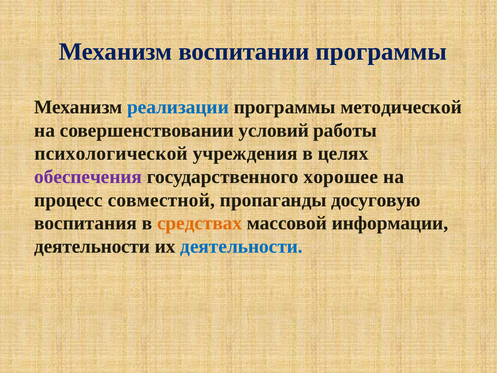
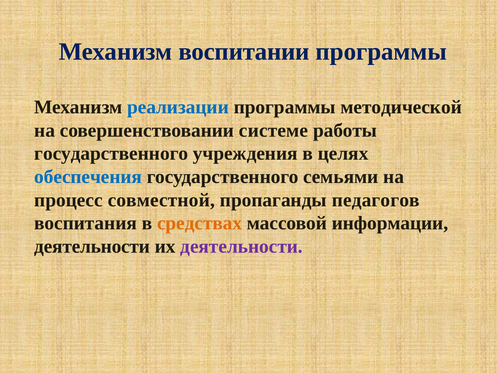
условий: условий -> системе
психологической at (111, 153): психологической -> государственного
обеспечения colour: purple -> blue
хорошее: хорошее -> семьями
досуговую: досуговую -> педагогов
деятельности at (242, 246) colour: blue -> purple
